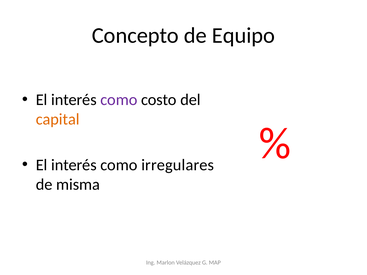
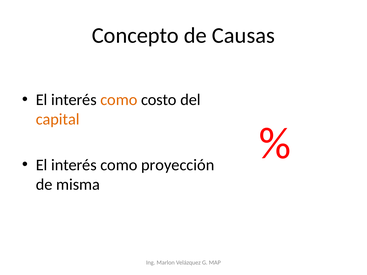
Equipo: Equipo -> Causas
como at (119, 100) colour: purple -> orange
irregulares: irregulares -> proyección
